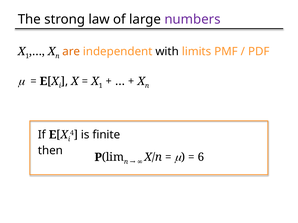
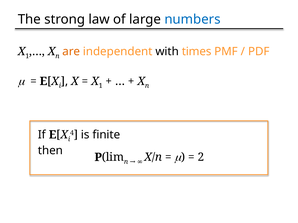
numbers colour: purple -> blue
limits: limits -> times
6: 6 -> 2
